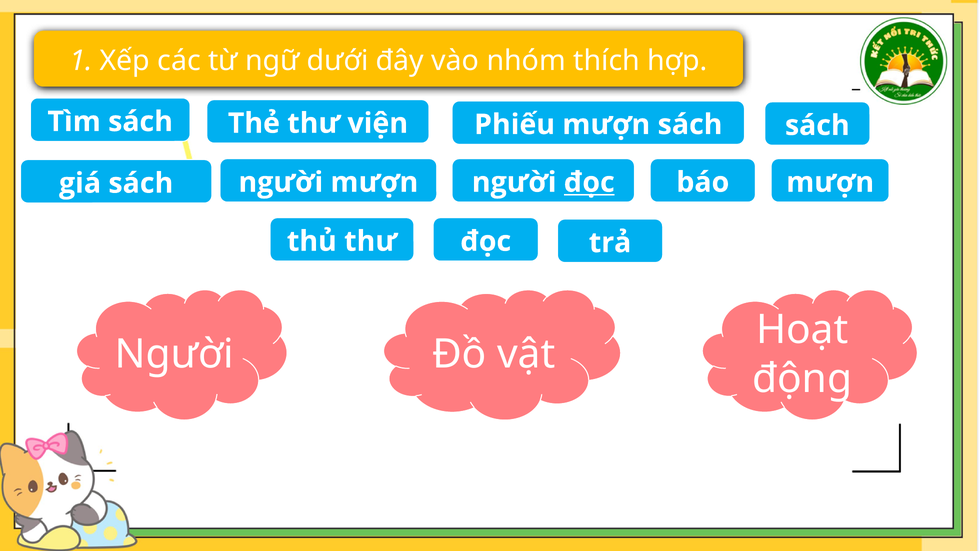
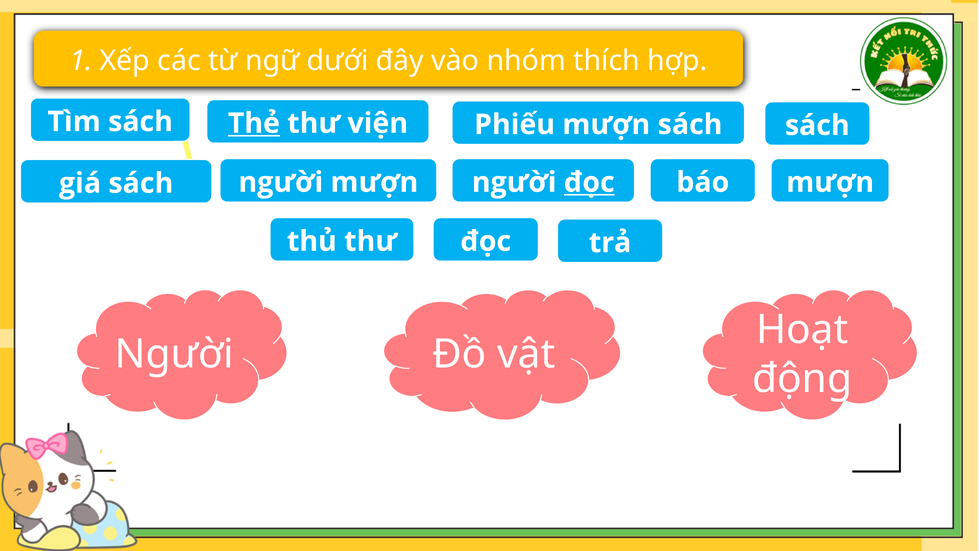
Thẻ underline: none -> present
